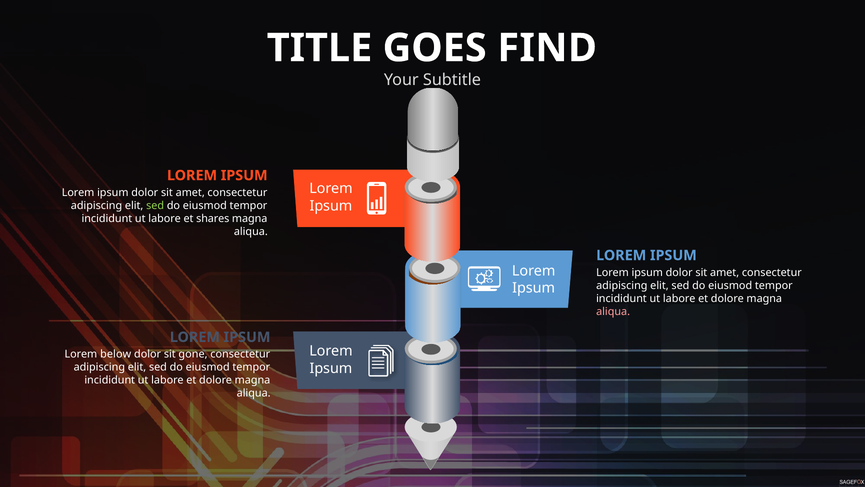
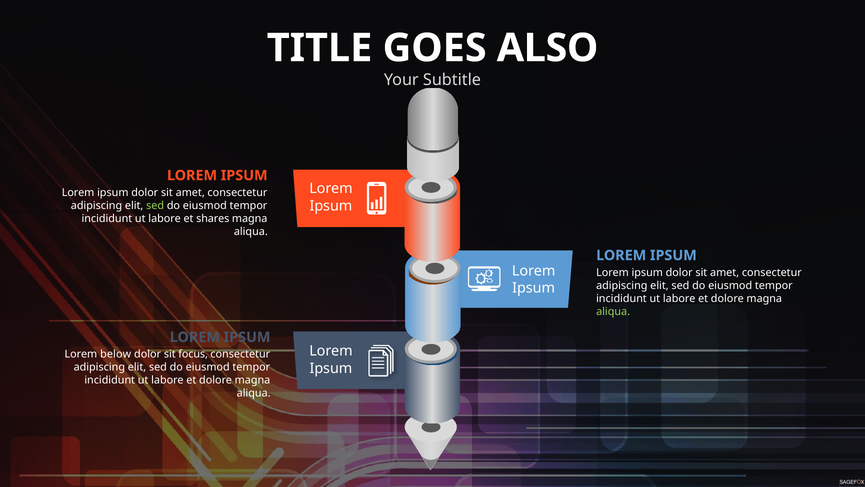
FIND: FIND -> ALSO
aliqua at (613, 311) colour: pink -> light green
gone: gone -> focus
